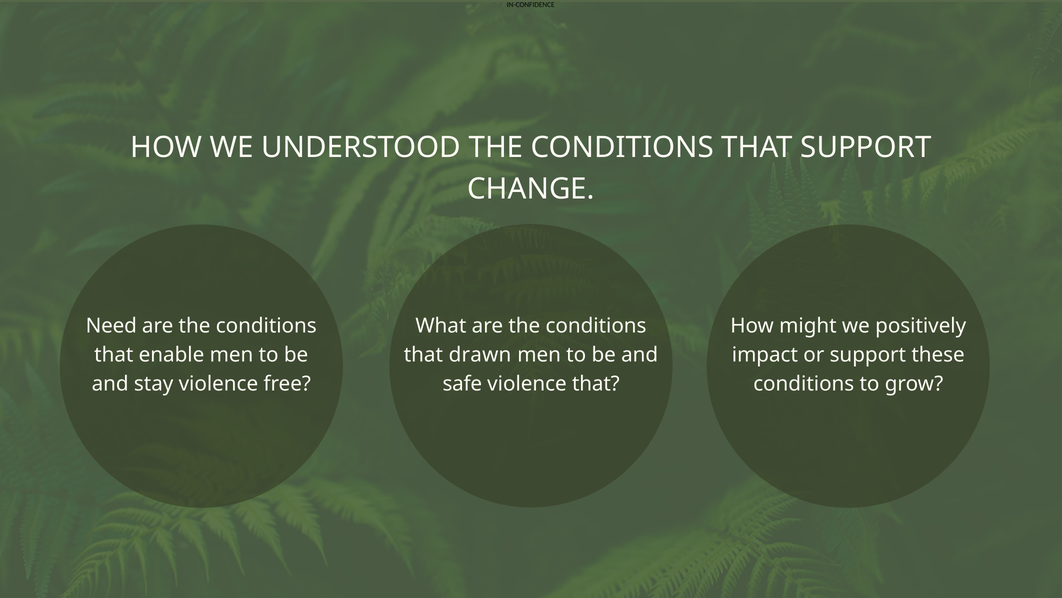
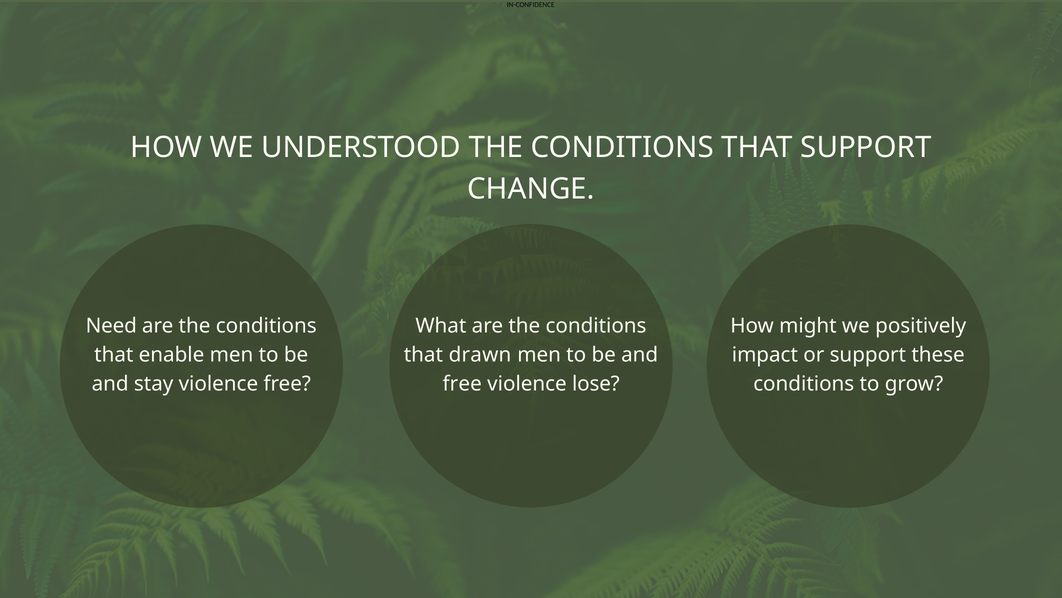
safe at (462, 383): safe -> free
violence that: that -> lose
